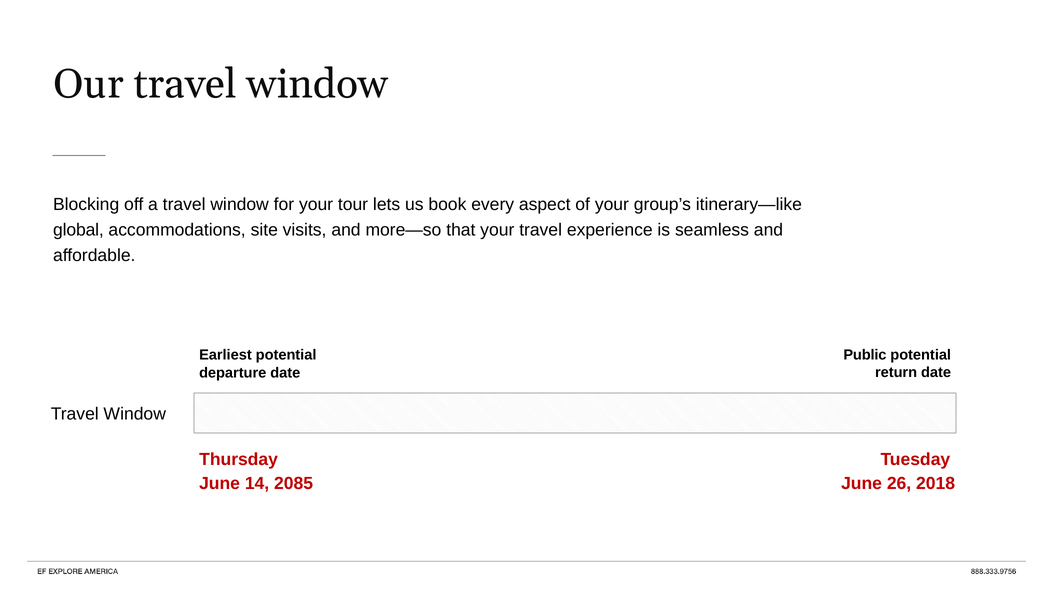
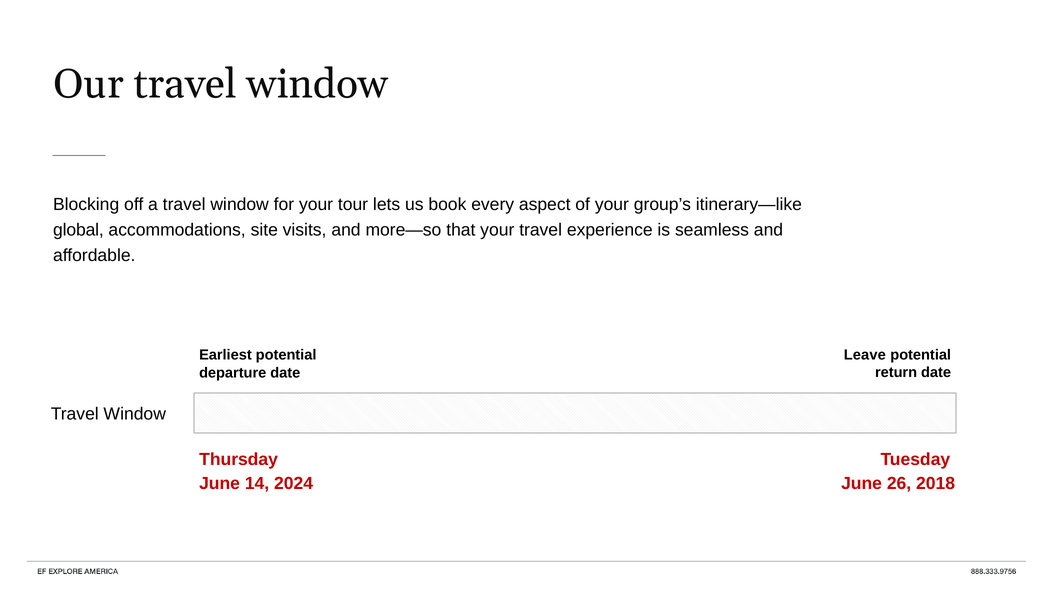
Public: Public -> Leave
2085: 2085 -> 2024
